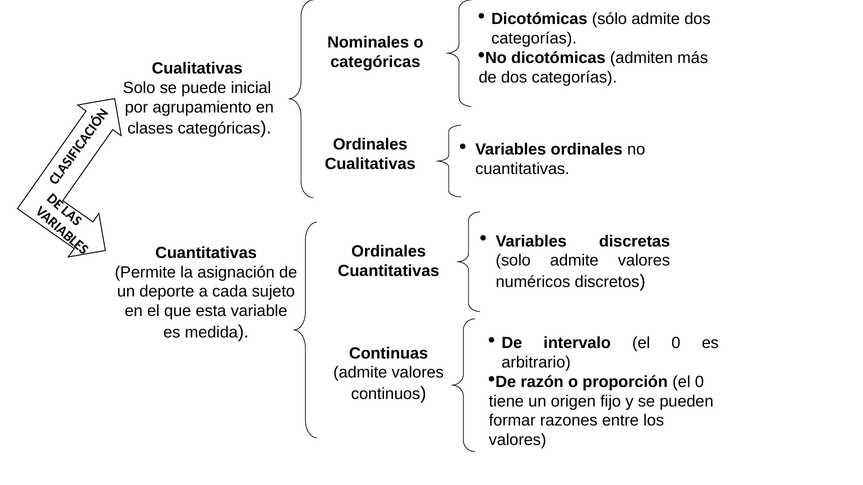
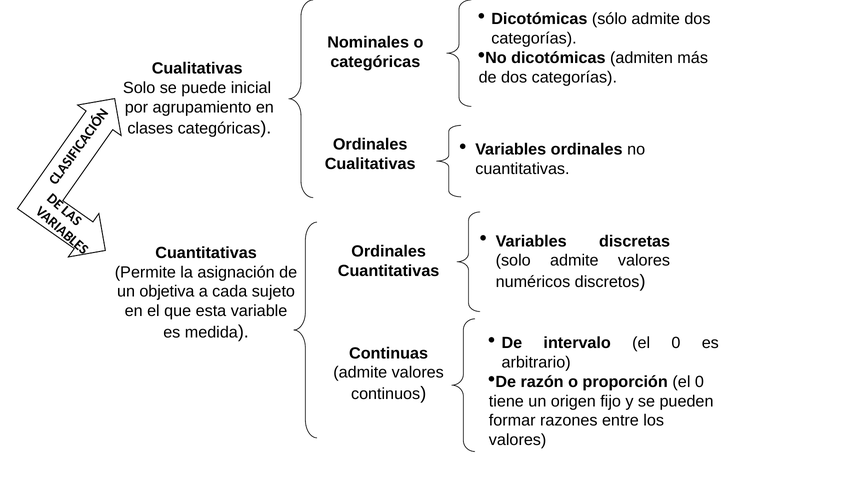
deporte: deporte -> objetiva
